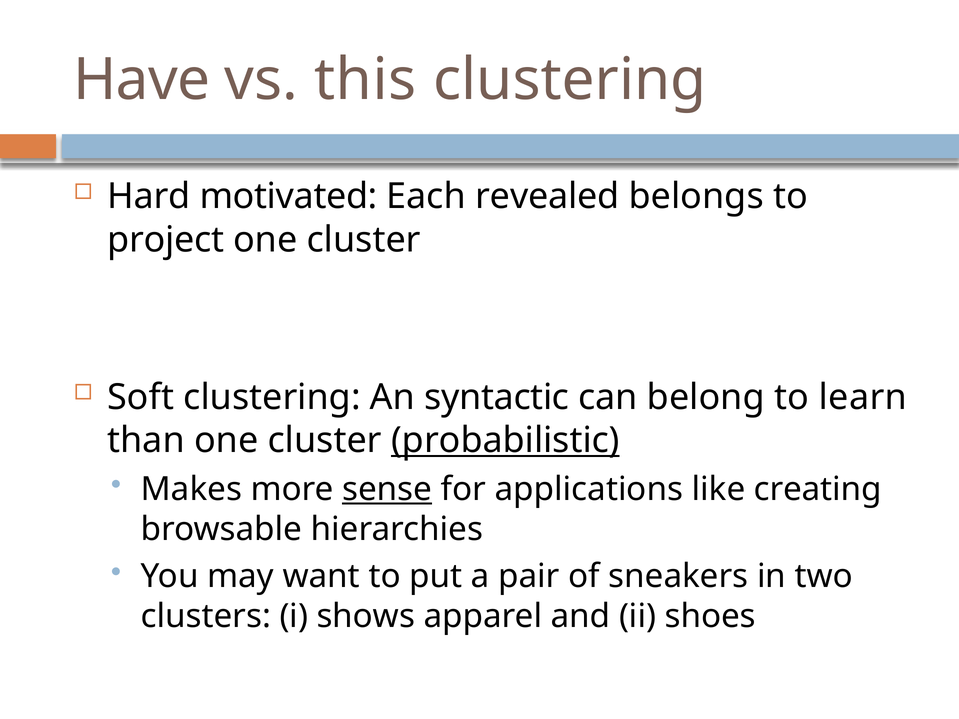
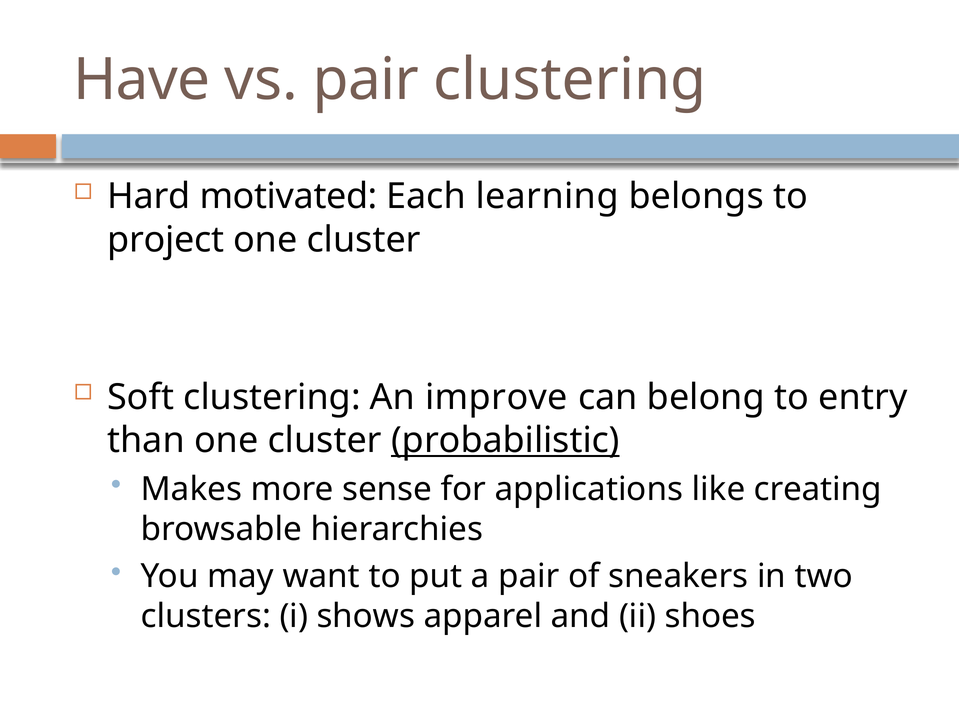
vs this: this -> pair
revealed: revealed -> learning
syntactic: syntactic -> improve
learn: learn -> entry
sense underline: present -> none
